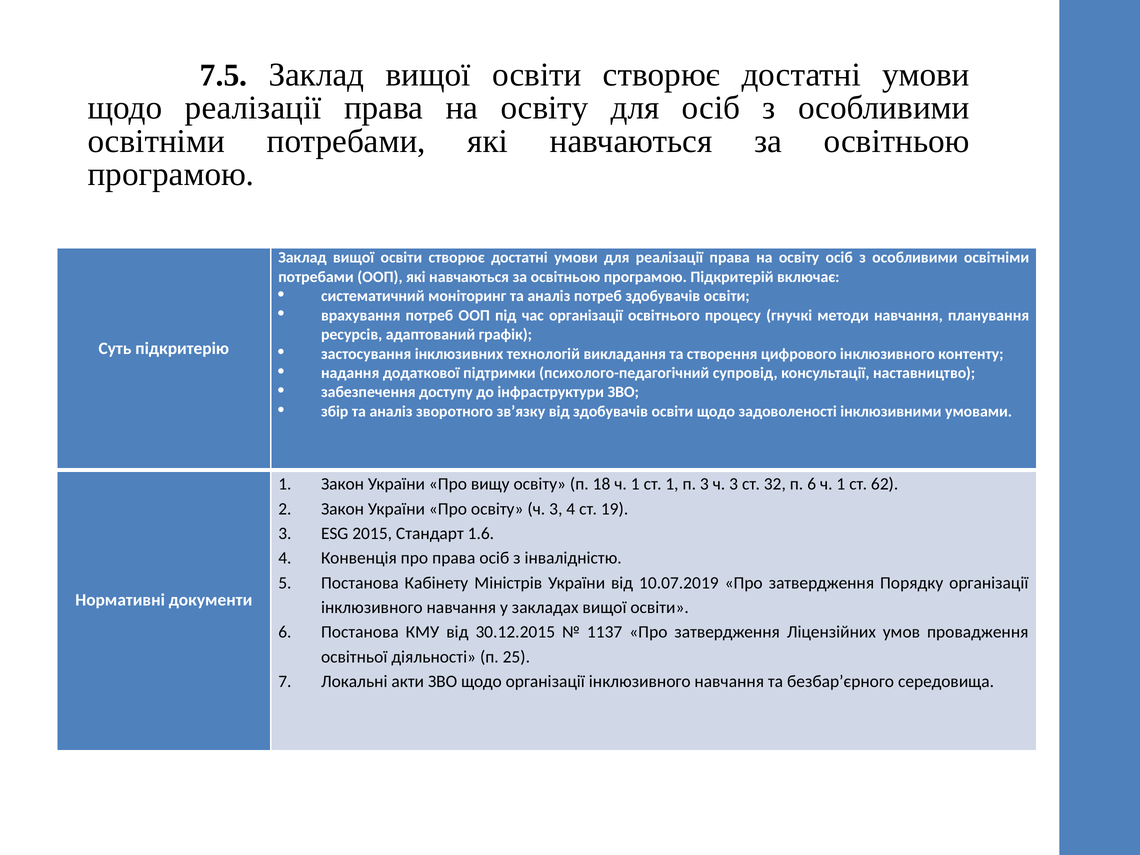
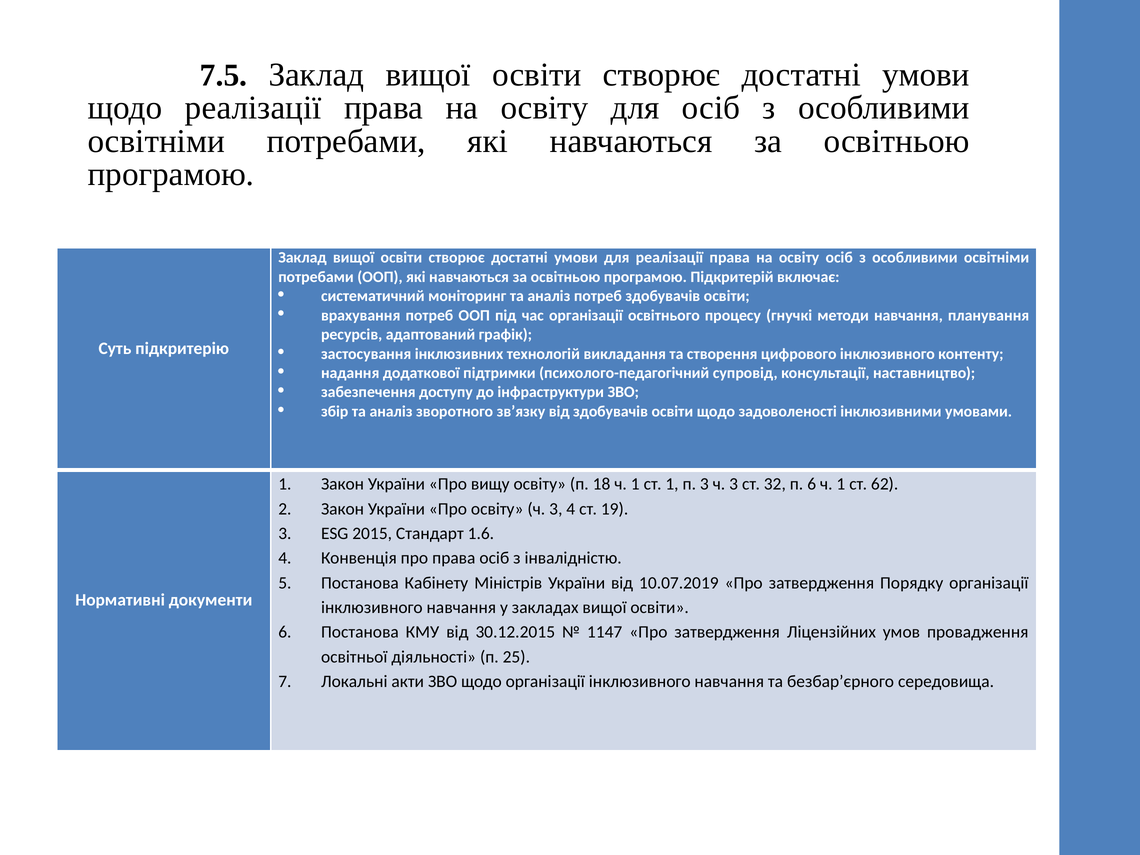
1137: 1137 -> 1147
